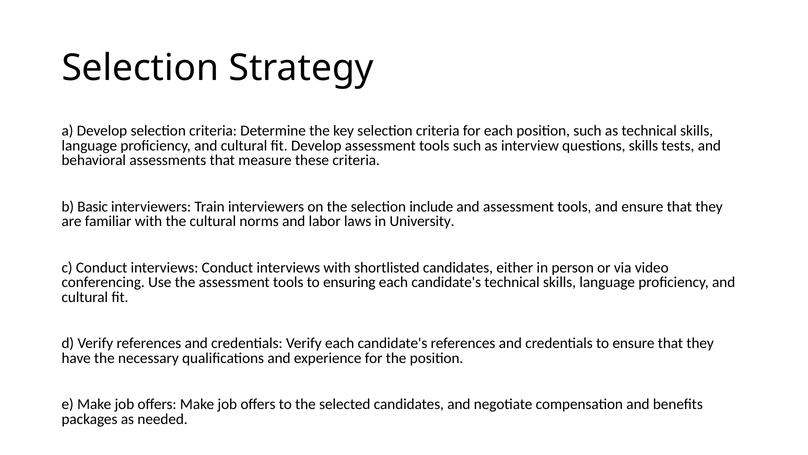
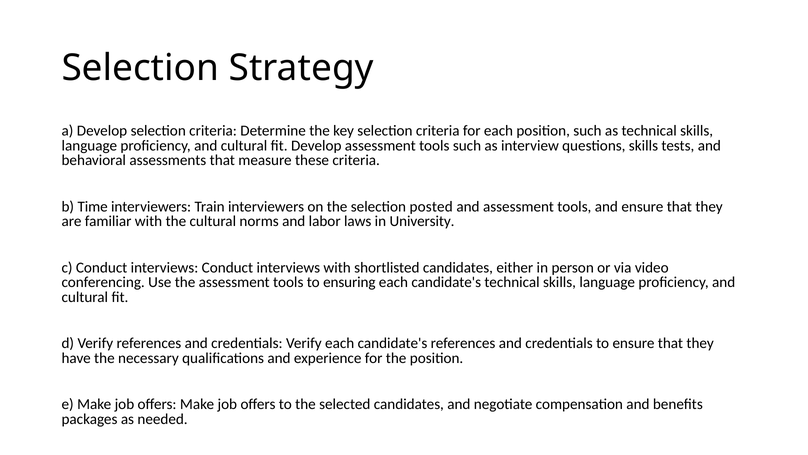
Basic: Basic -> Time
include: include -> posted
